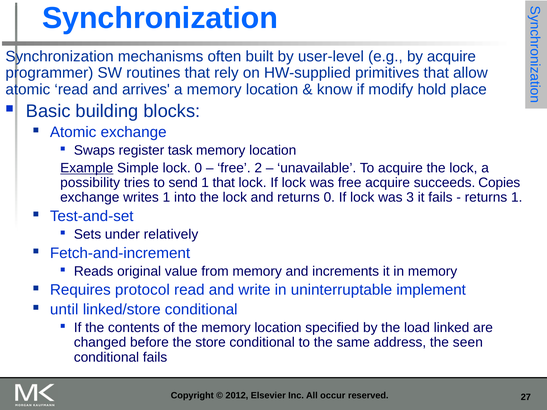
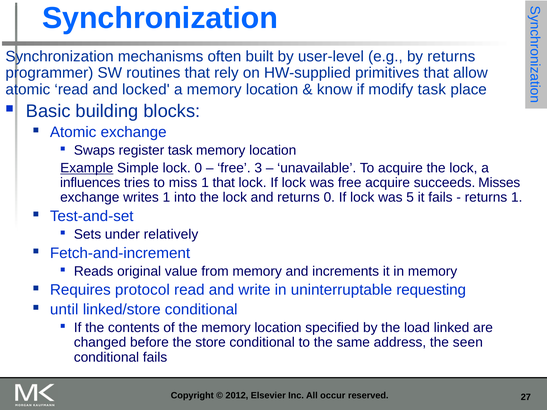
by acquire: acquire -> returns
arrives: arrives -> locked
modify hold: hold -> task
2: 2 -> 3
possibility: possibility -> influences
send: send -> miss
Copies: Copies -> Misses
3: 3 -> 5
implement: implement -> requesting
